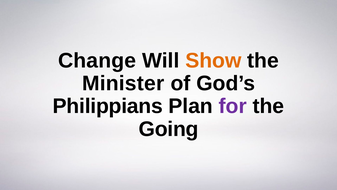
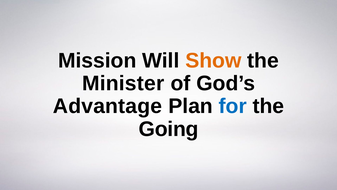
Change: Change -> Mission
Philippians: Philippians -> Advantage
for colour: purple -> blue
